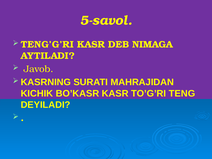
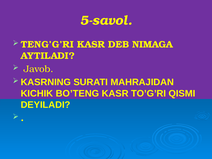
BO’KASR: BO’KASR -> BO’TENG
TENG: TENG -> QISMI
